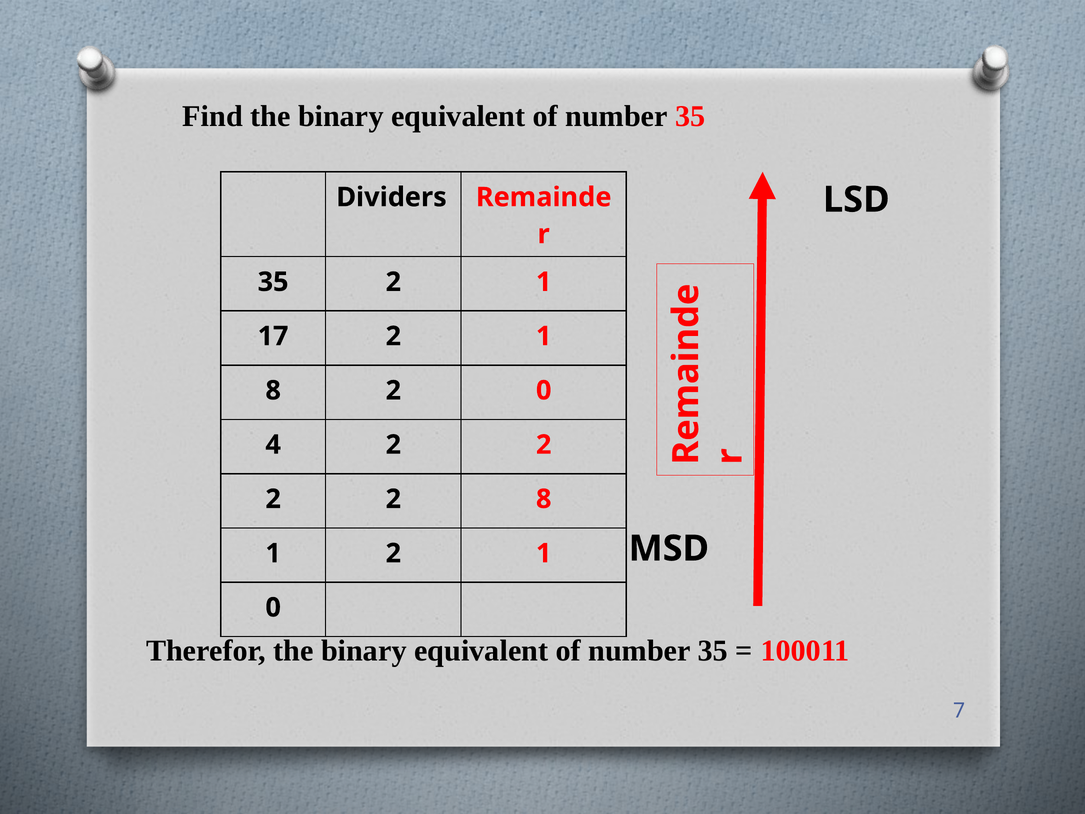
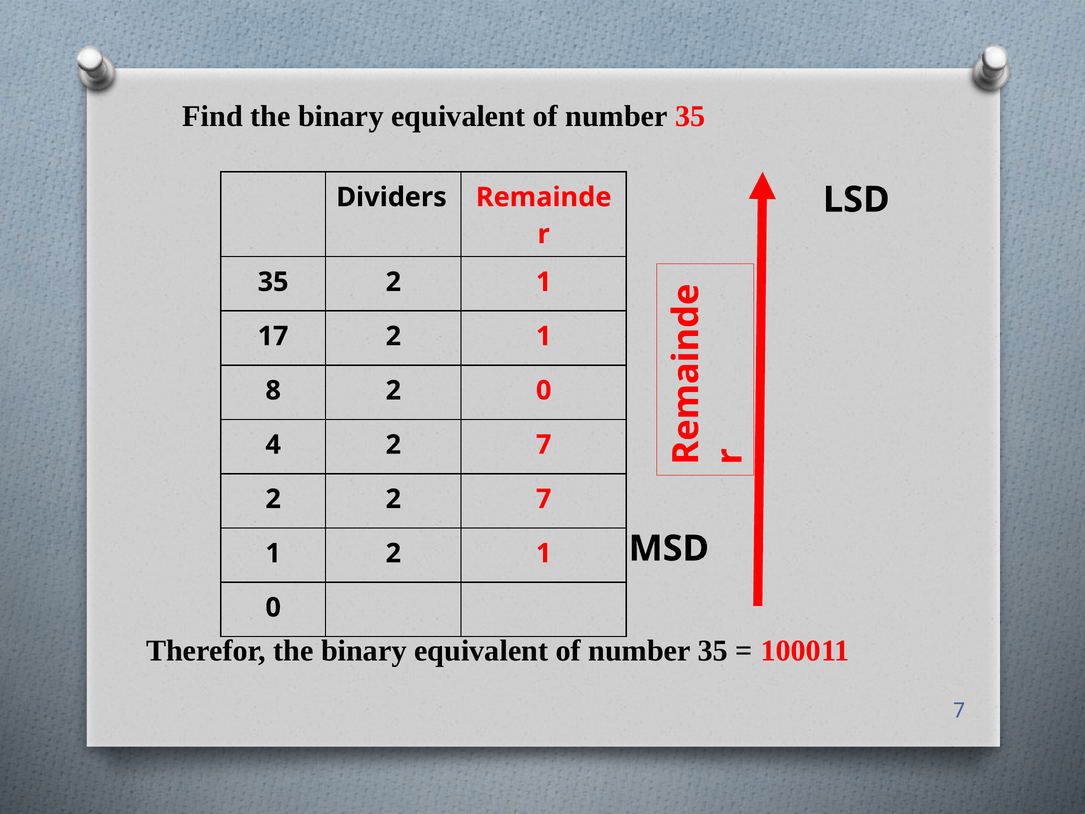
4 2 2: 2 -> 7
2 2 8: 8 -> 7
